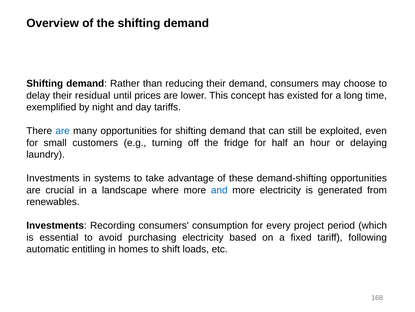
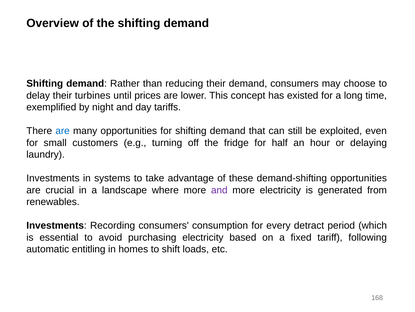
residual: residual -> turbines
and at (219, 190) colour: blue -> purple
project: project -> detract
